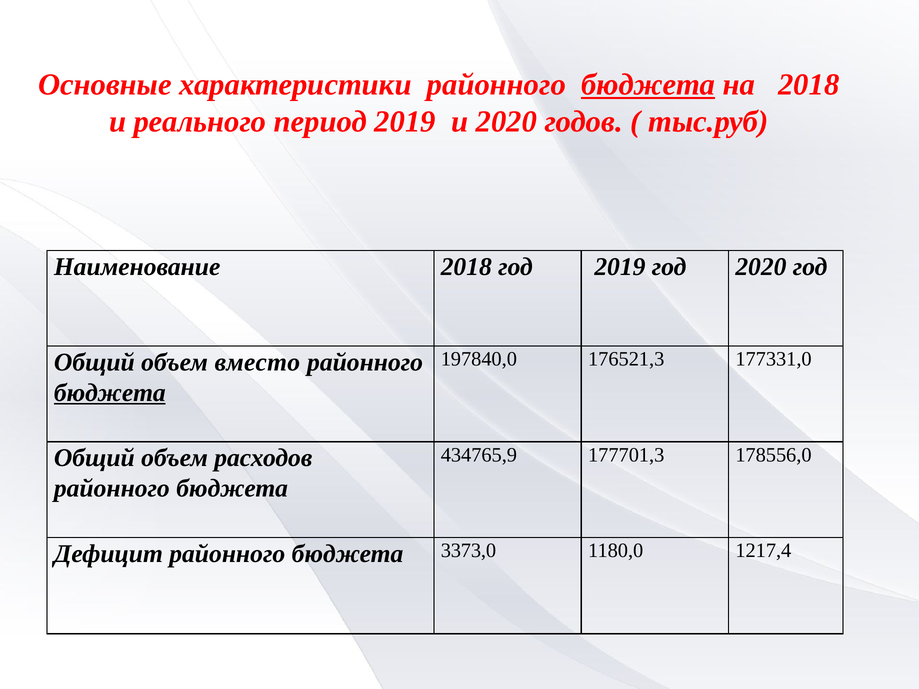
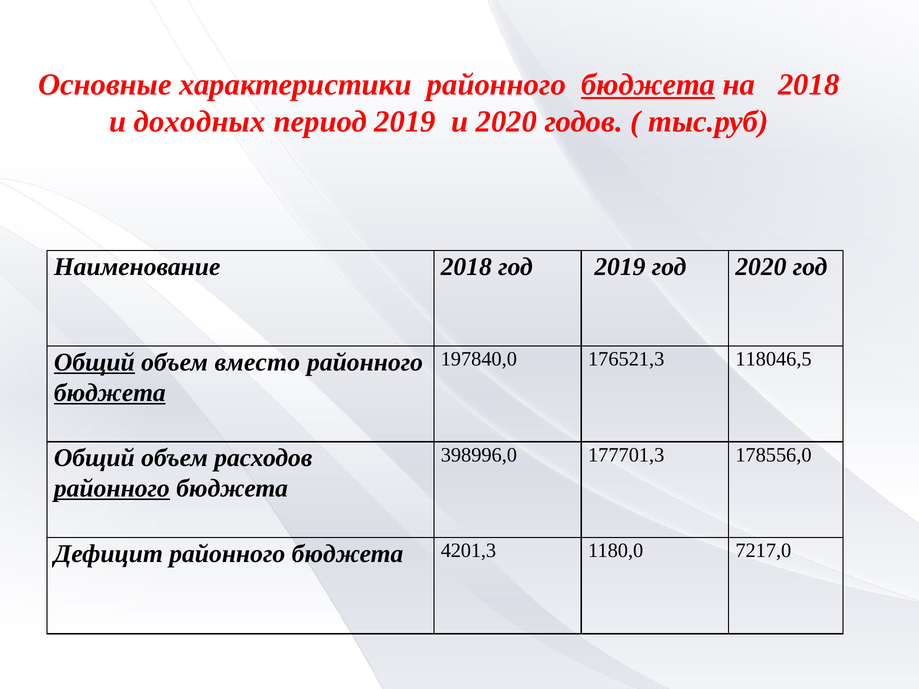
реального: реального -> доходных
177331,0: 177331,0 -> 118046,5
Общий at (94, 363) underline: none -> present
434765,9: 434765,9 -> 398996,0
районного at (112, 489) underline: none -> present
3373,0: 3373,0 -> 4201,3
1217,4: 1217,4 -> 7217,0
